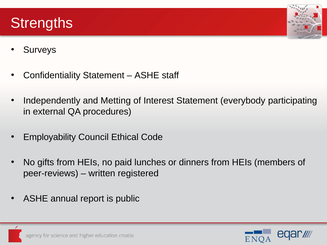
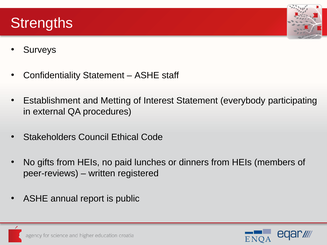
Independently: Independently -> Establishment
Employability: Employability -> Stakeholders
